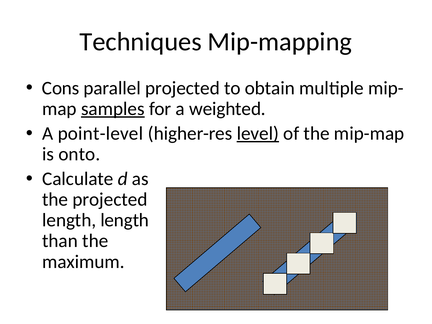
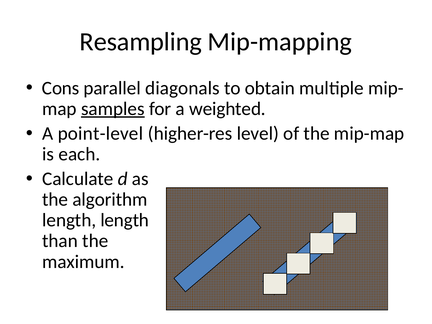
Techniques: Techniques -> Resampling
parallel projected: projected -> diagonals
level underline: present -> none
onto: onto -> each
the projected: projected -> algorithm
